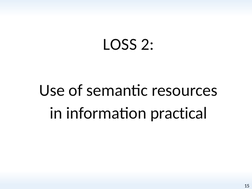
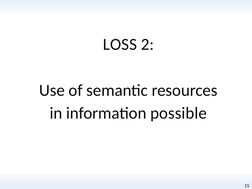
practical: practical -> possible
